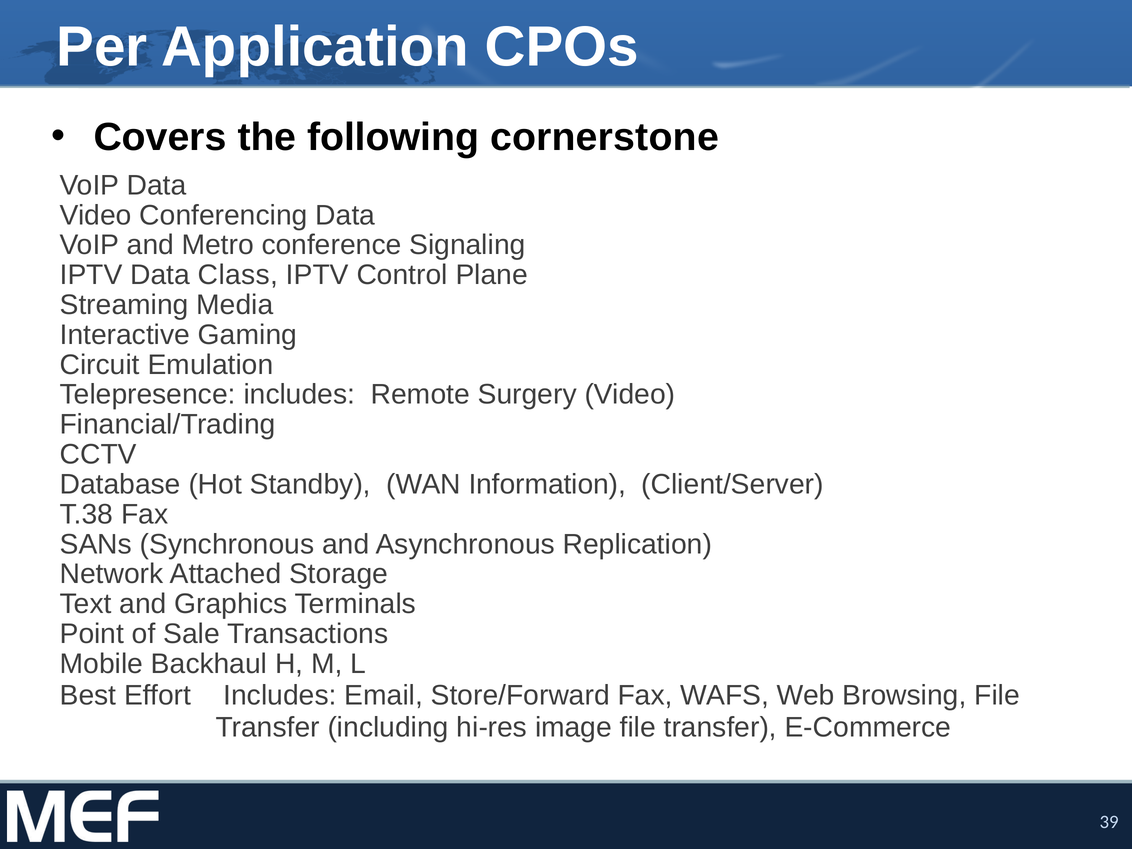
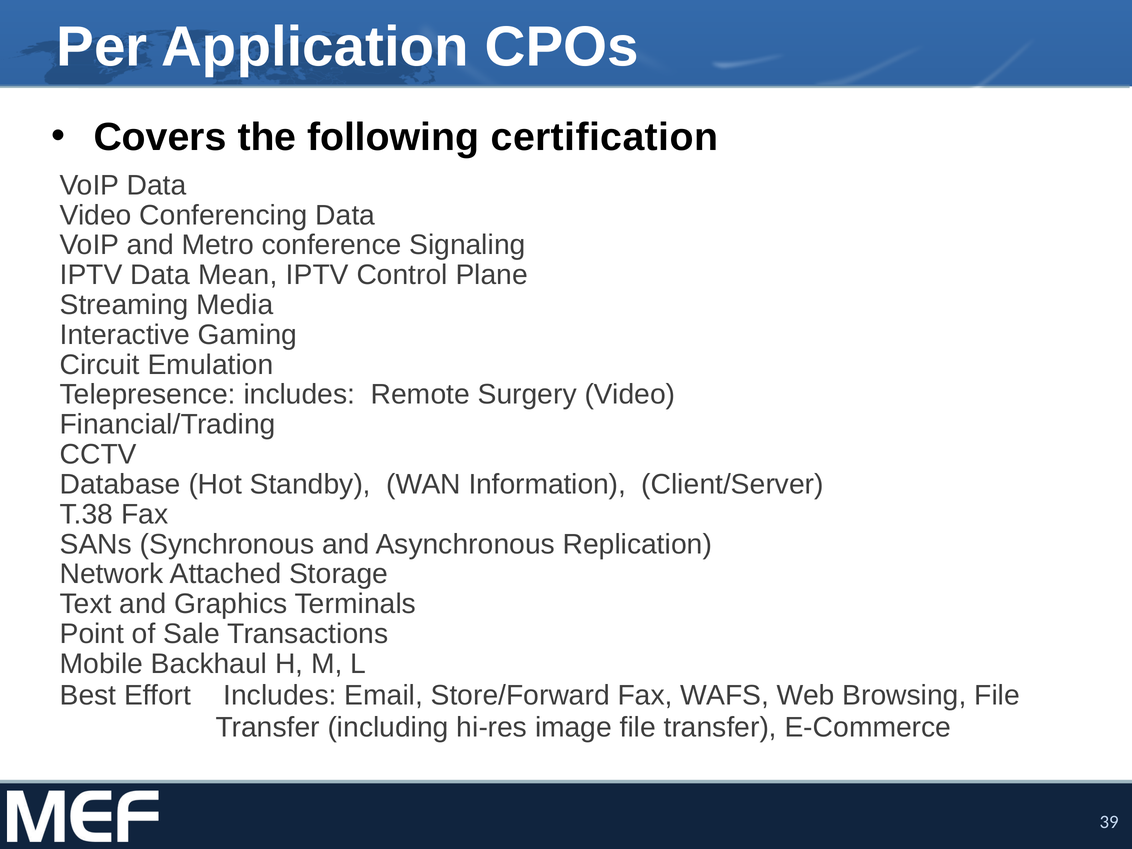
cornerstone: cornerstone -> certification
Class: Class -> Mean
